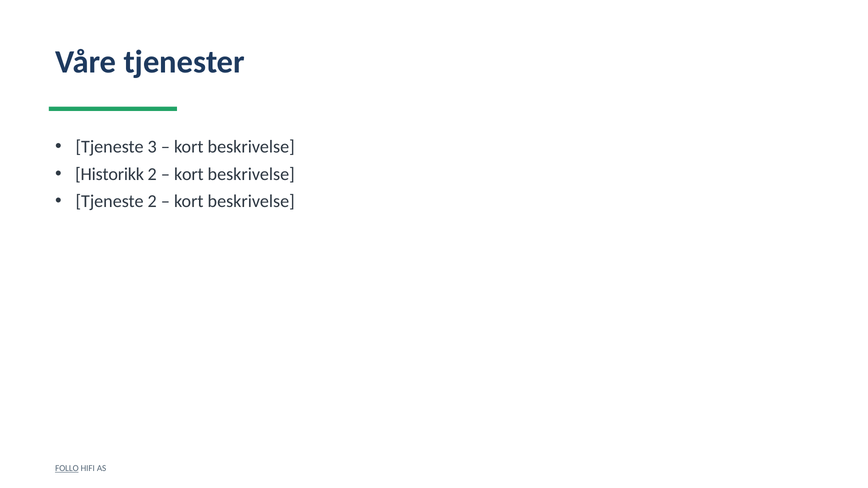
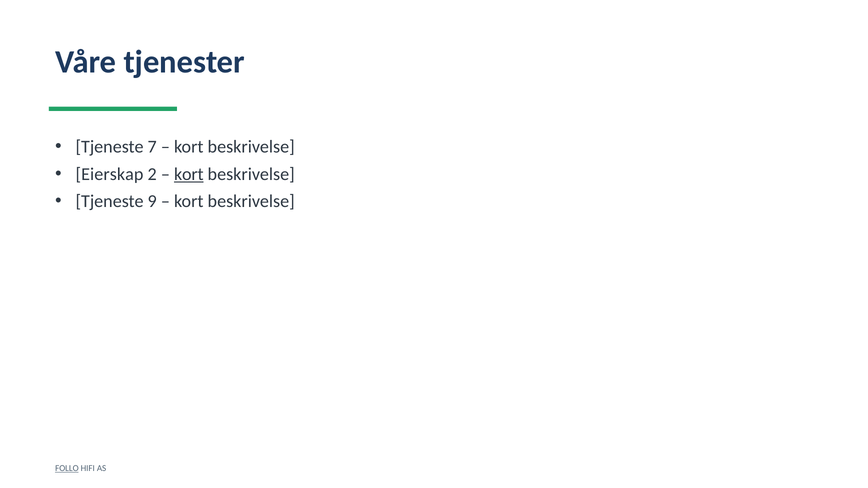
3: 3 -> 7
Historikk: Historikk -> Eierskap
kort at (189, 174) underline: none -> present
Tjeneste 2: 2 -> 9
